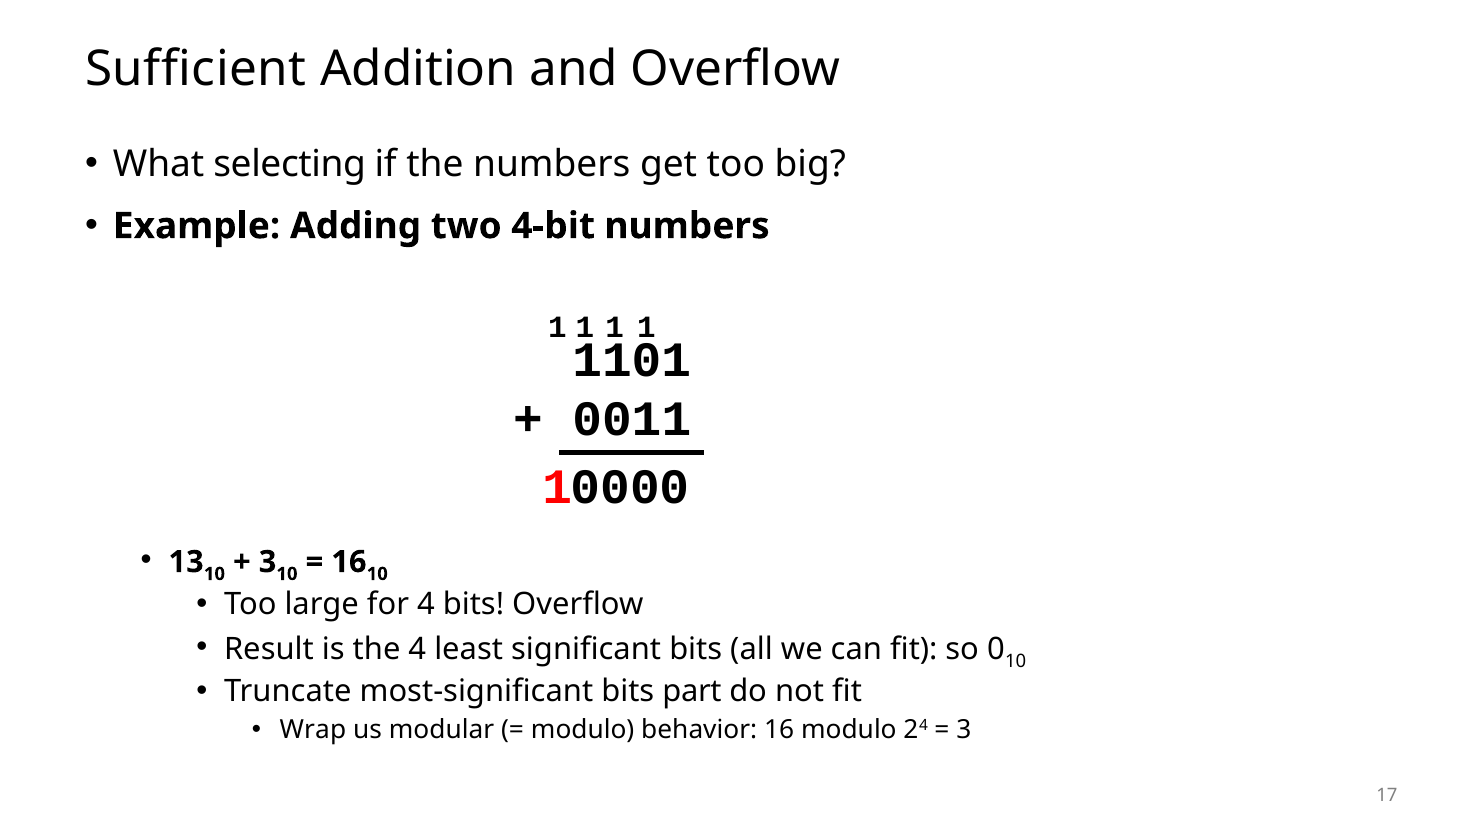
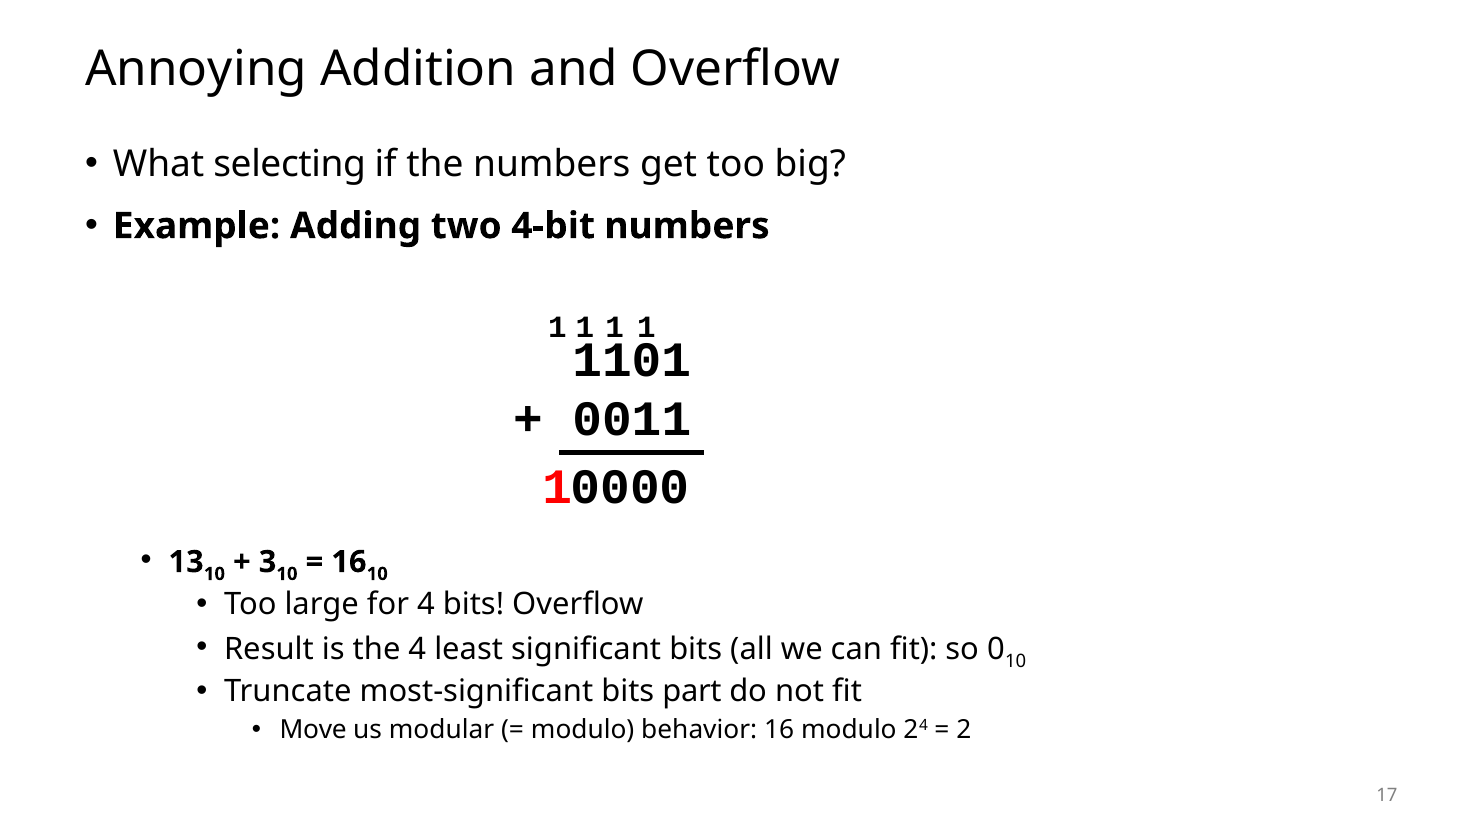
Sufficient: Sufficient -> Annoying
Wrap: Wrap -> Move
3 at (964, 730): 3 -> 2
